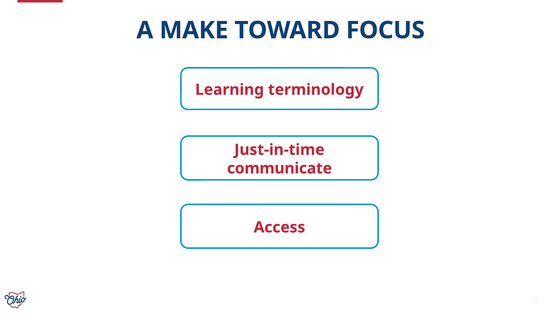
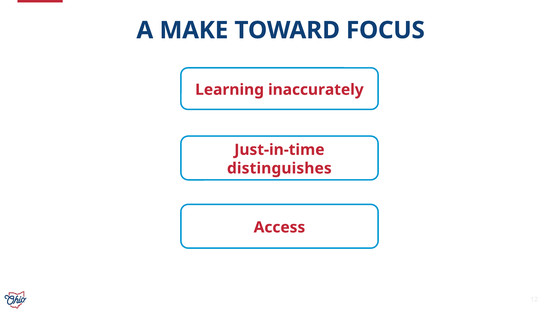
terminology: terminology -> inaccurately
communicate: communicate -> distinguishes
